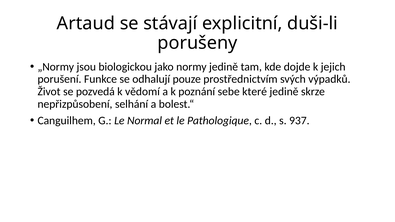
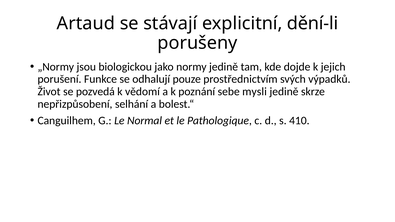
duši-li: duši-li -> dění-li
které: které -> mysli
937: 937 -> 410
